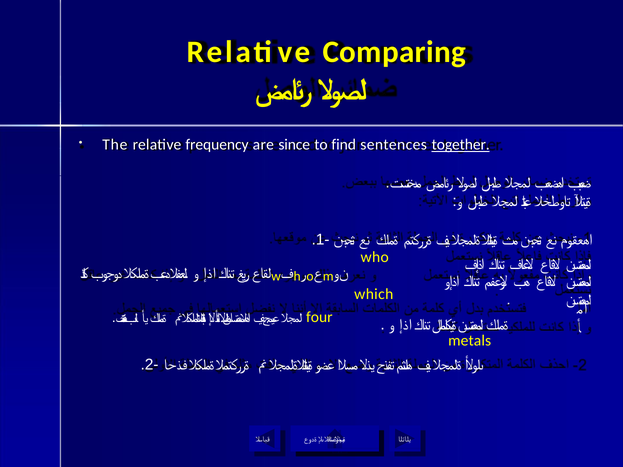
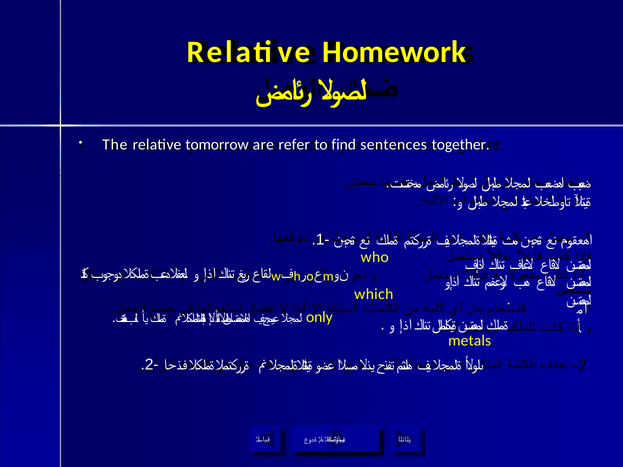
Comparing: Comparing -> Homework
frequency: frequency -> tomorrow
since: since -> refer
together underline: present -> none
four: four -> only
